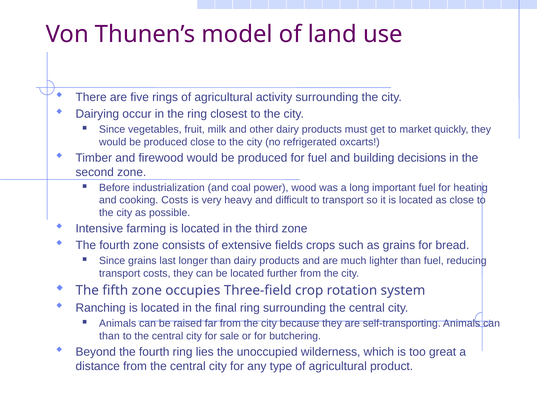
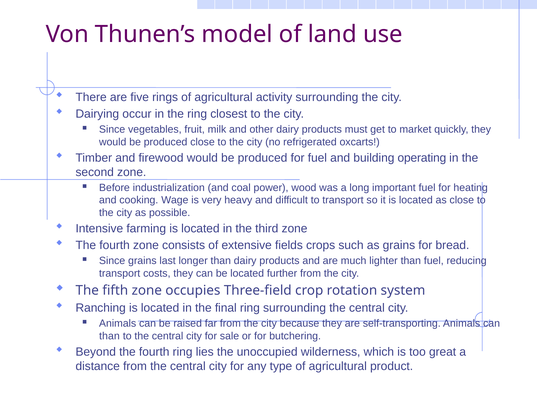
decisions: decisions -> operating
cooking Costs: Costs -> Wage
